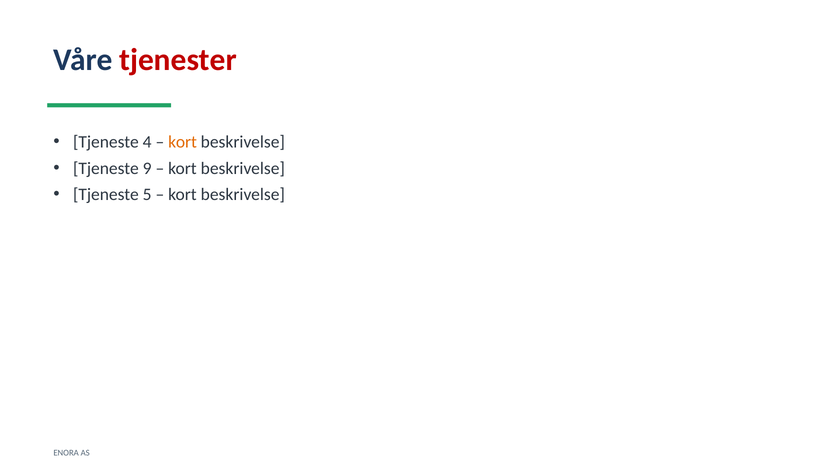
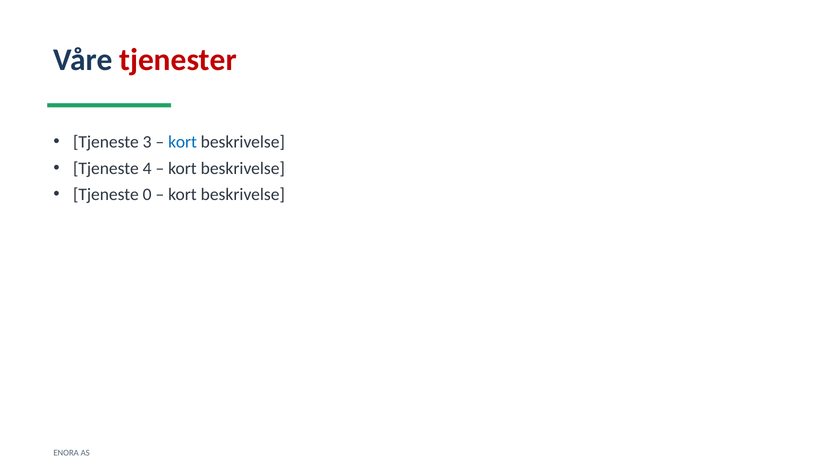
4: 4 -> 3
kort at (183, 142) colour: orange -> blue
9: 9 -> 4
5: 5 -> 0
